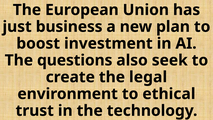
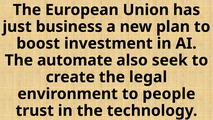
questions: questions -> automate
ethical: ethical -> people
